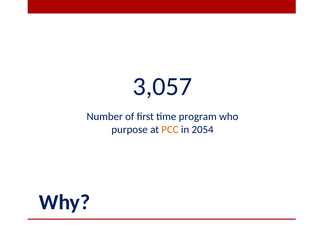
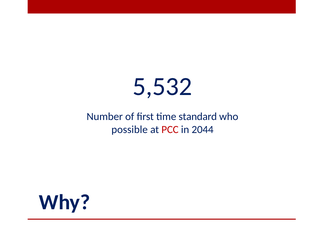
3,057: 3,057 -> 5,532
program: program -> standard
purpose: purpose -> possible
PCC colour: orange -> red
2054: 2054 -> 2044
